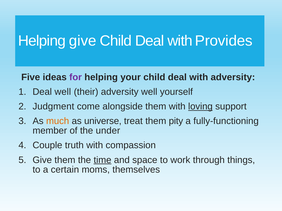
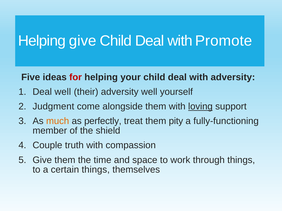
Provides: Provides -> Promote
for colour: purple -> red
universe: universe -> perfectly
under: under -> shield
time underline: present -> none
certain moms: moms -> things
